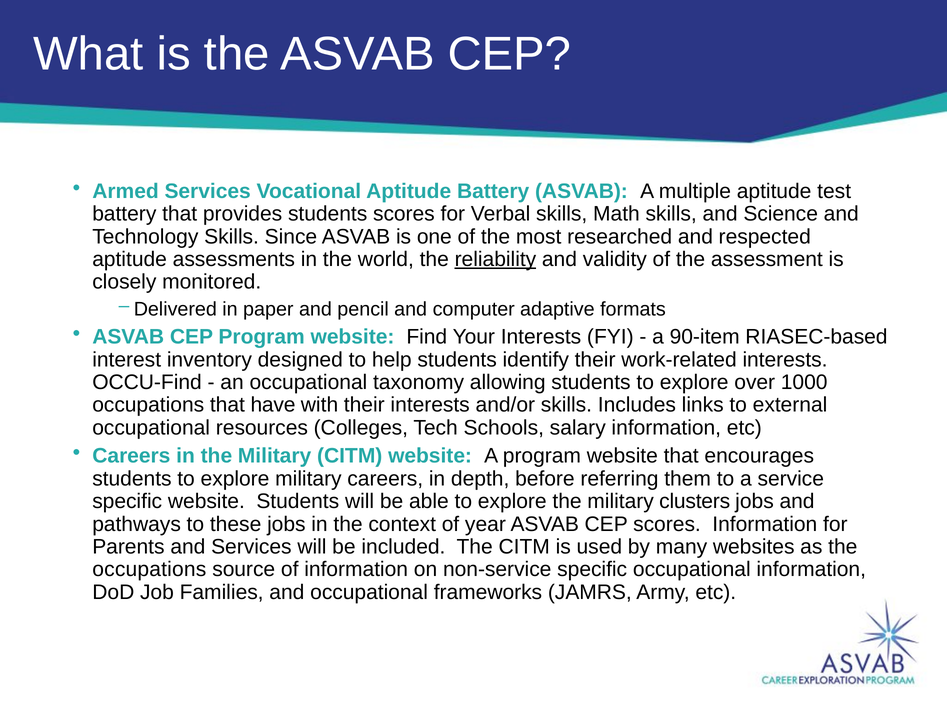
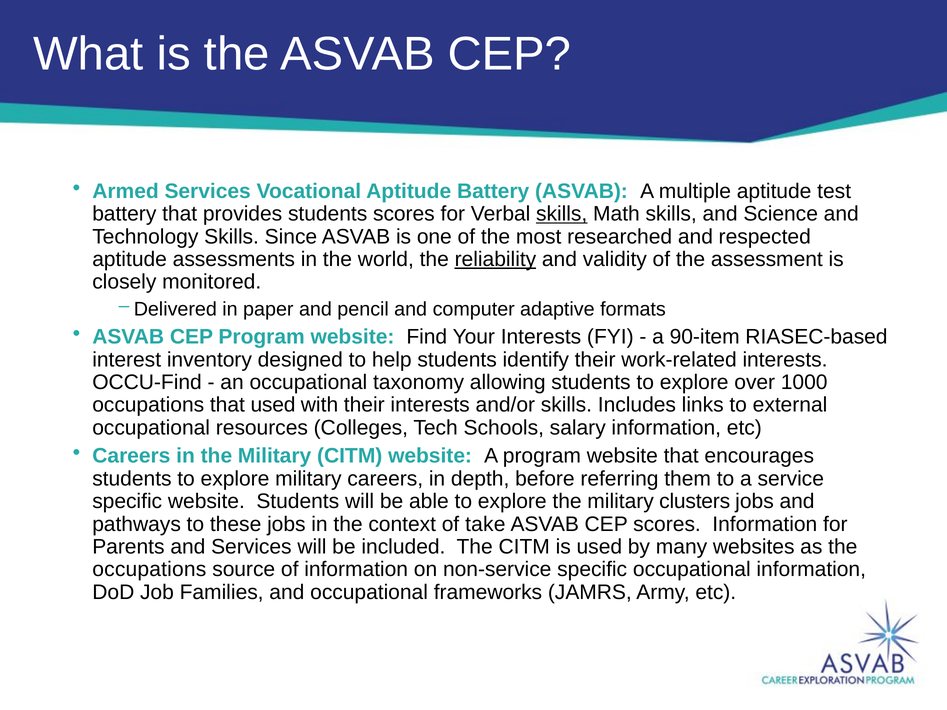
skills at (562, 214) underline: none -> present
that have: have -> used
year: year -> take
